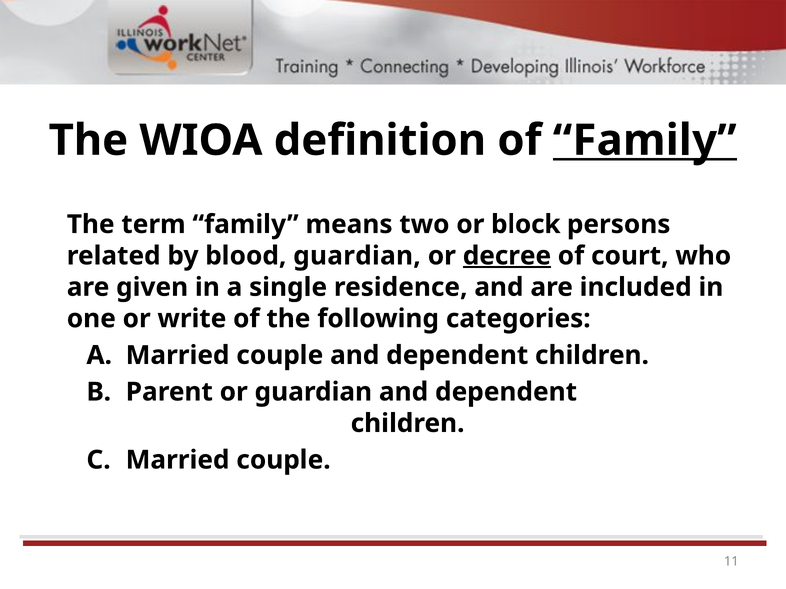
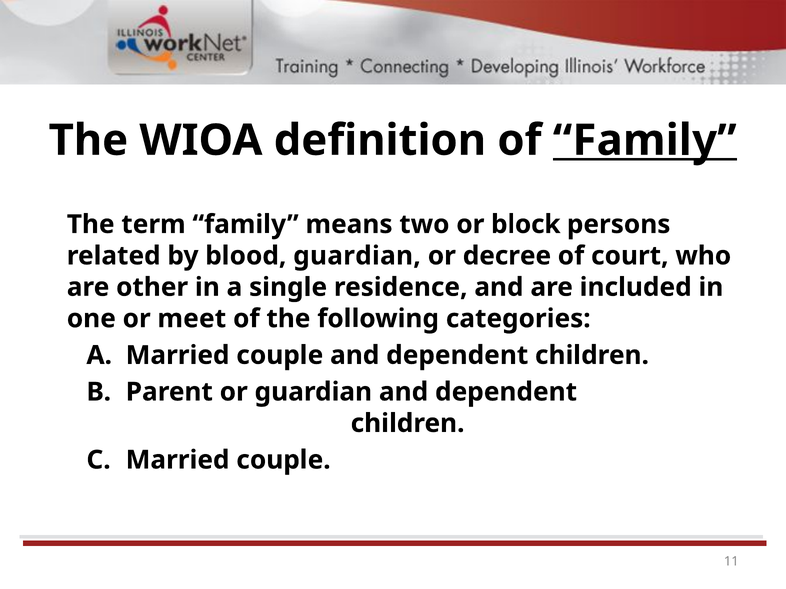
decree underline: present -> none
given: given -> other
write: write -> meet
